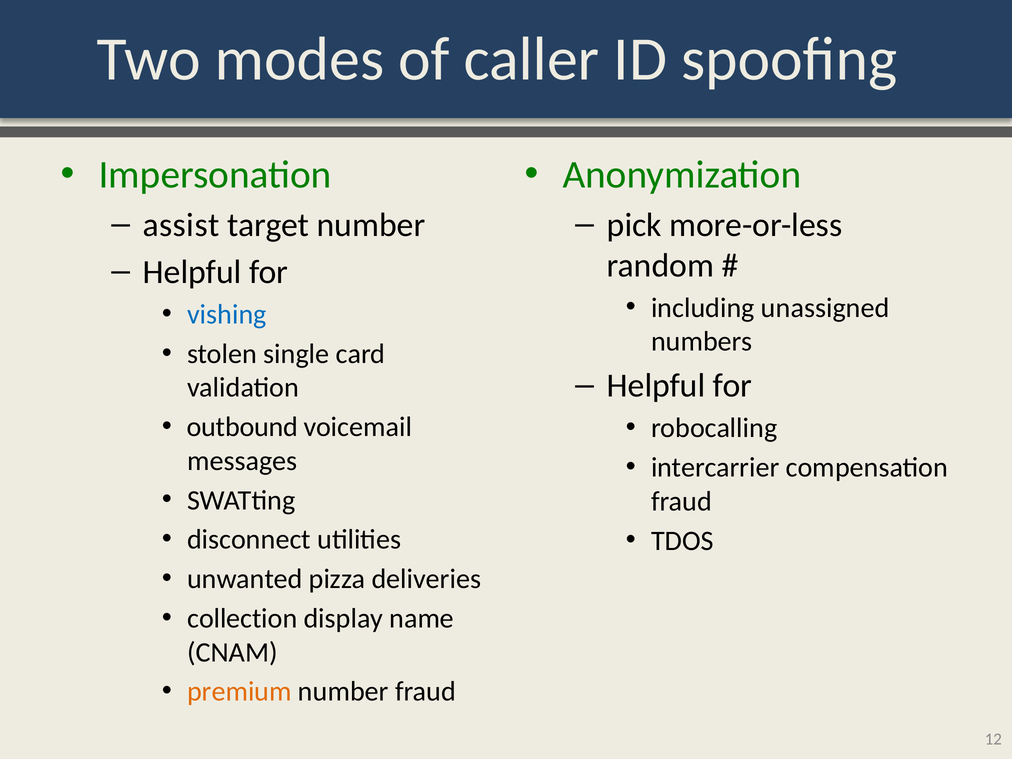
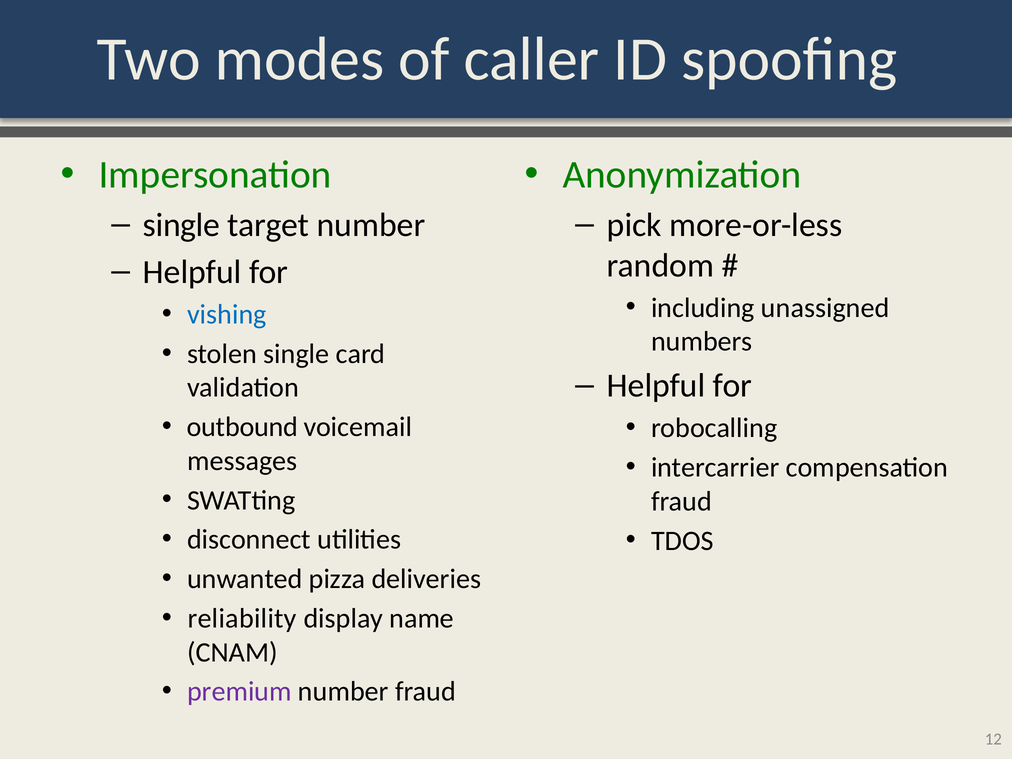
assist at (181, 225): assist -> single
collection: collection -> reliability
premium colour: orange -> purple
